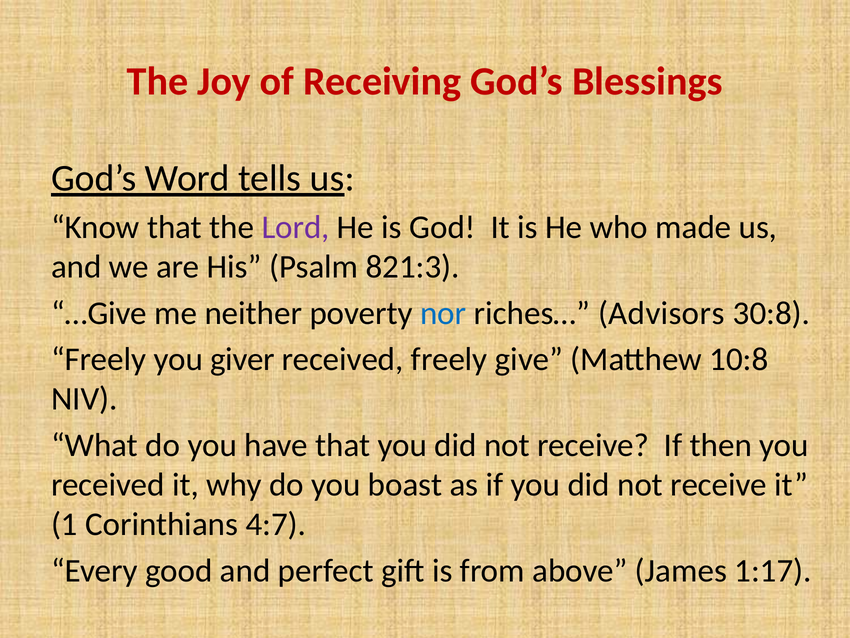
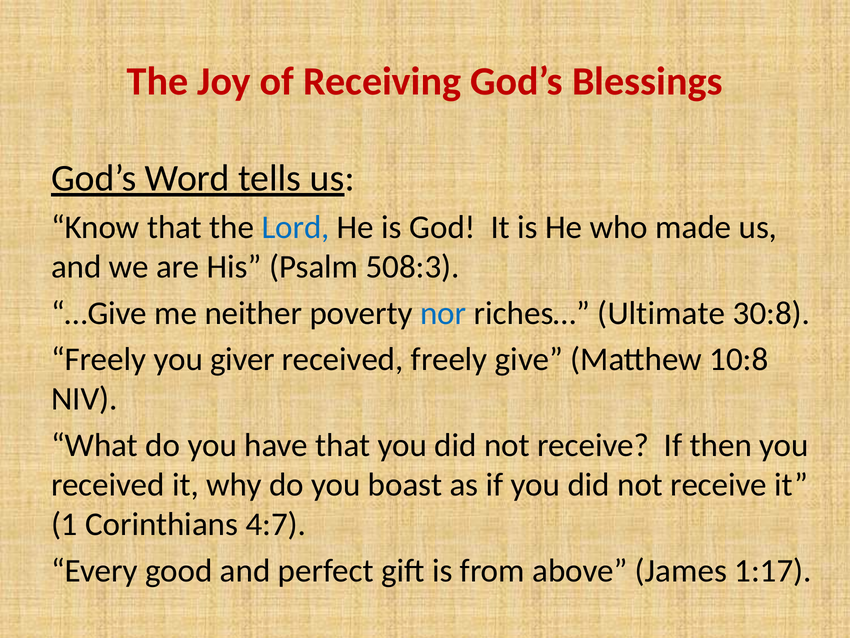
Lord colour: purple -> blue
821:3: 821:3 -> 508:3
Advisors: Advisors -> Ultimate
